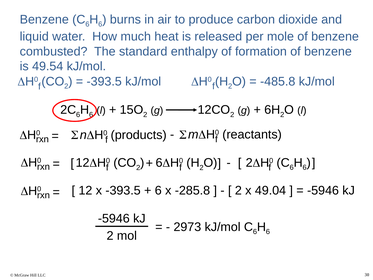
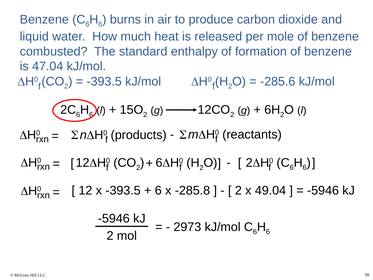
49.54: 49.54 -> 47.04
-485.8: -485.8 -> -285.6
